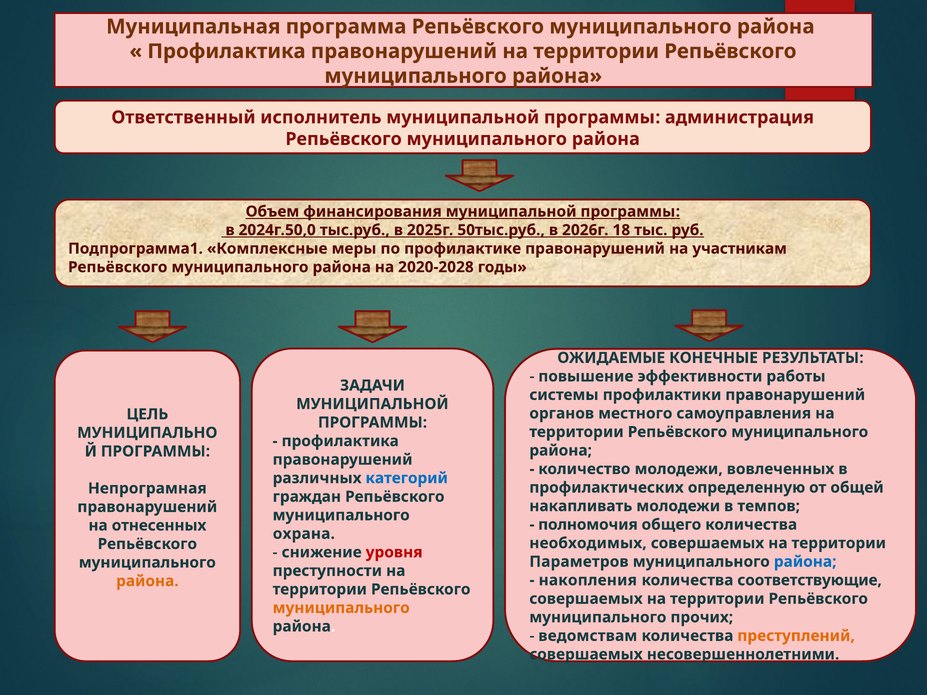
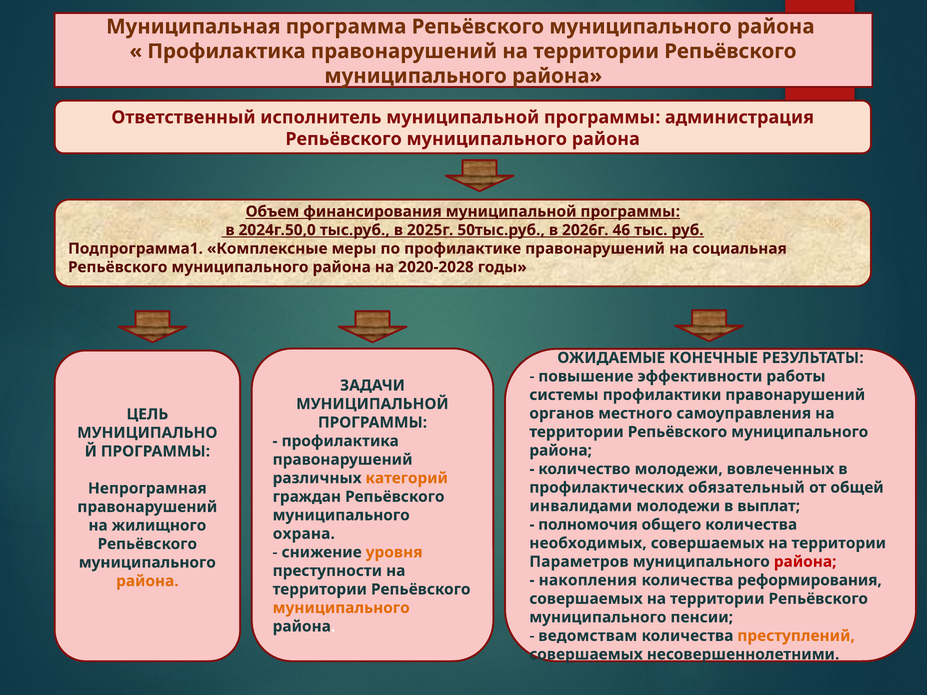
18: 18 -> 46
участникам: участникам -> социальная
категорий colour: blue -> orange
определенную: определенную -> обязательный
накапливать: накапливать -> инвалидами
темпов: темпов -> выплат
отнесенных: отнесенных -> жилищного
уровня colour: red -> orange
района at (805, 562) colour: blue -> red
соответствующие: соответствующие -> реформирования
прочих: прочих -> пенсии
